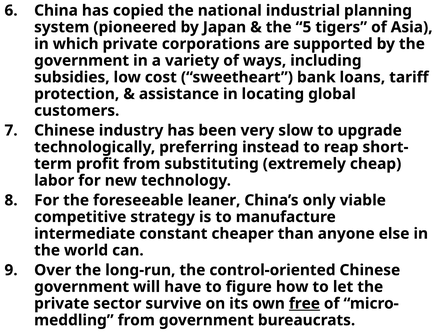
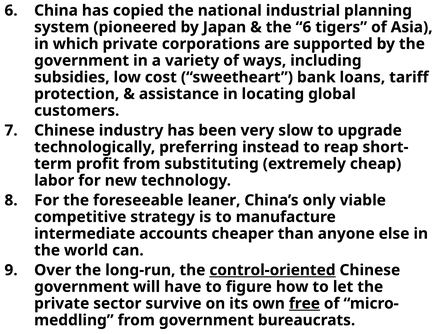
the 5: 5 -> 6
constant: constant -> accounts
control-oriented underline: none -> present
